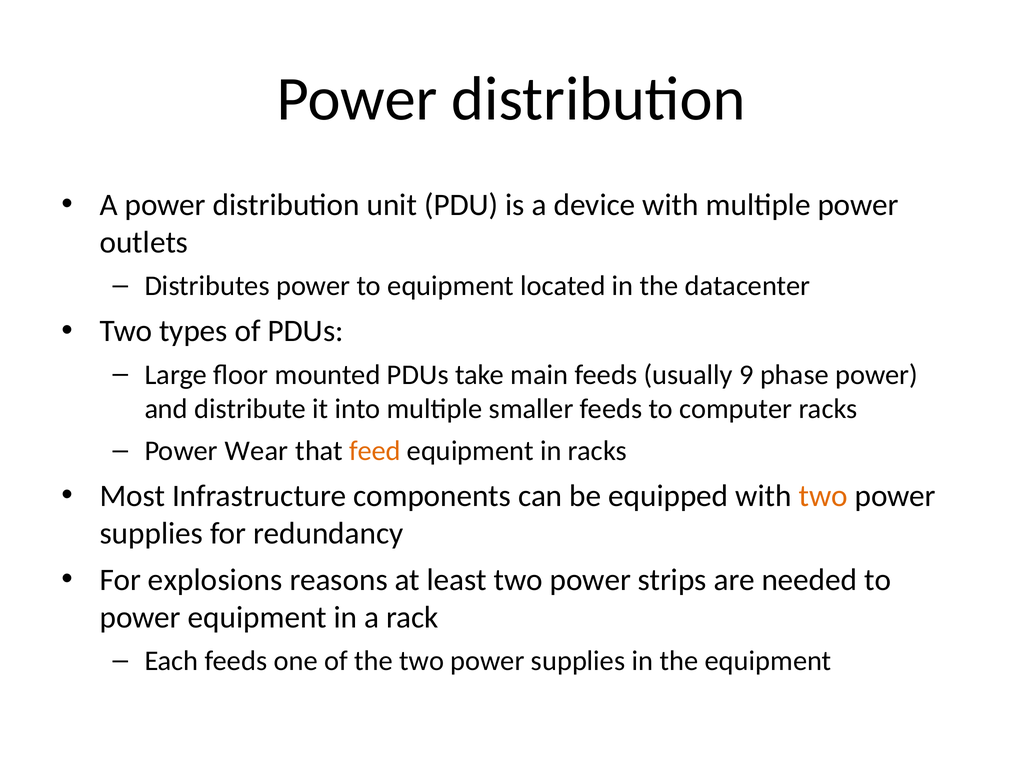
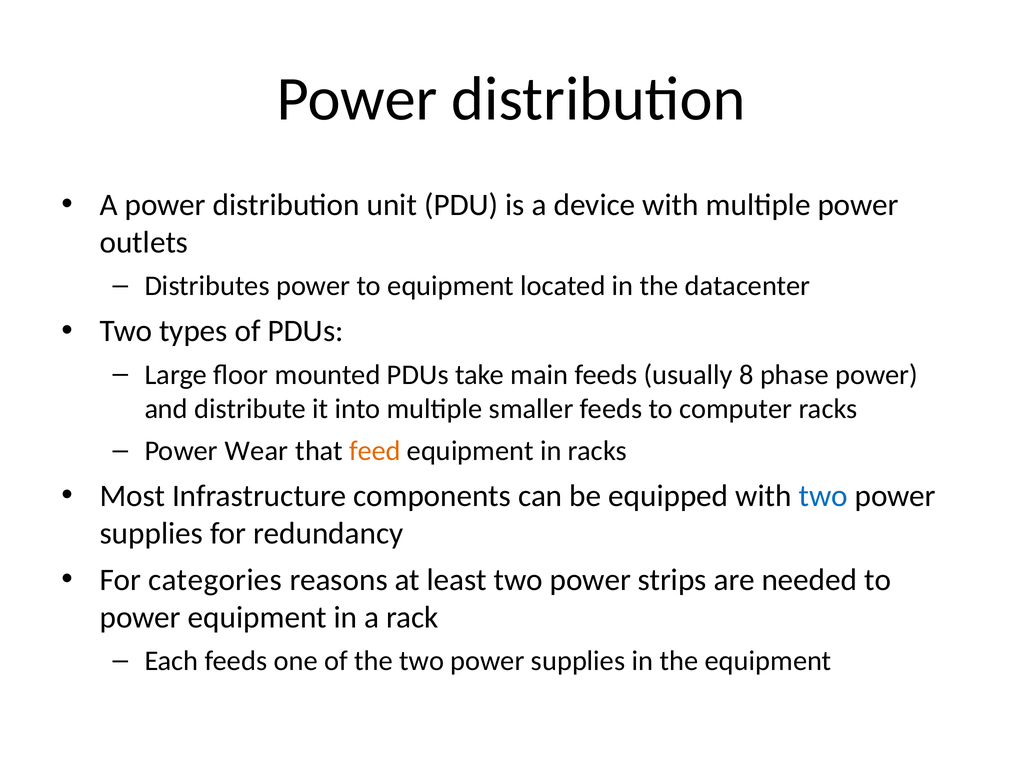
9: 9 -> 8
two at (823, 496) colour: orange -> blue
explosions: explosions -> categories
